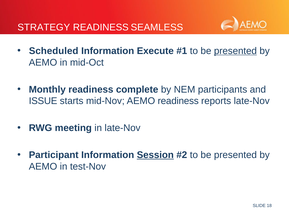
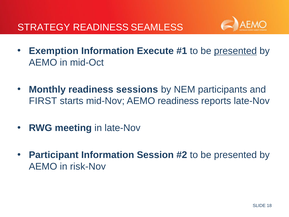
Scheduled: Scheduled -> Exemption
complete: complete -> sessions
ISSUE: ISSUE -> FIRST
Session underline: present -> none
test-Nov: test-Nov -> risk-Nov
